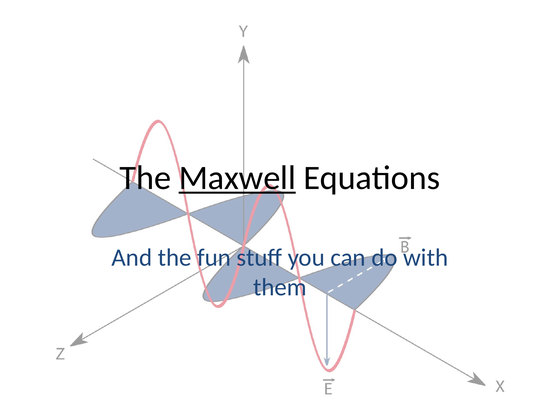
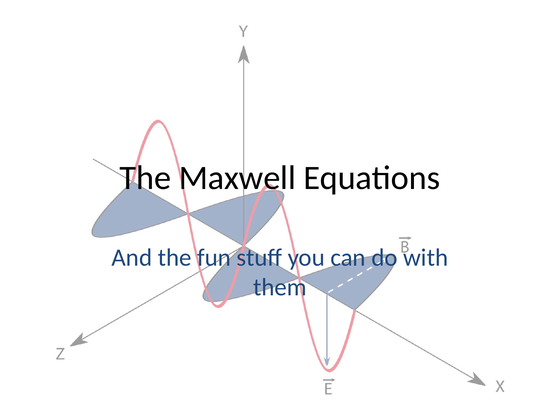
Maxwell underline: present -> none
